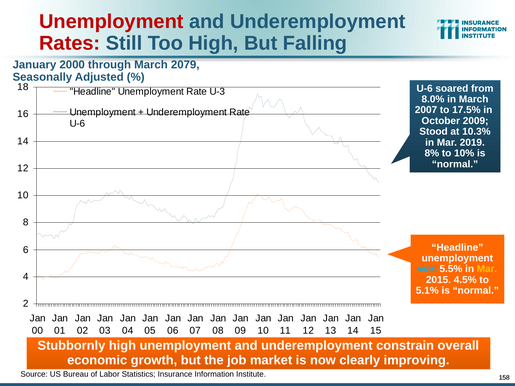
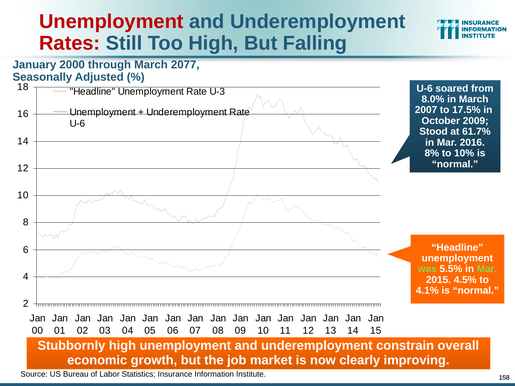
2079: 2079 -> 2077
10.3%: 10.3% -> 61.7%
2019: 2019 -> 2016
was colour: light blue -> light green
Mar at (487, 269) colour: yellow -> light green
5.1%: 5.1% -> 4.1%
